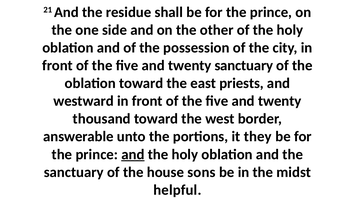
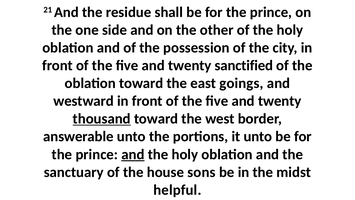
twenty sanctuary: sanctuary -> sanctified
priests: priests -> goings
thousand underline: none -> present
it they: they -> unto
